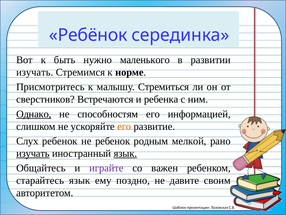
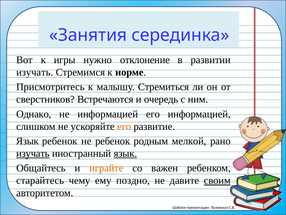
Ребёнок: Ребёнок -> Занятия
быть: быть -> игры
маленького: маленького -> отклонение
ребенка: ребенка -> очередь
Однако underline: present -> none
не способностям: способностям -> информацией
Слух at (27, 141): Слух -> Язык
играйте colour: purple -> orange
старайтесь язык: язык -> чему
своим underline: none -> present
